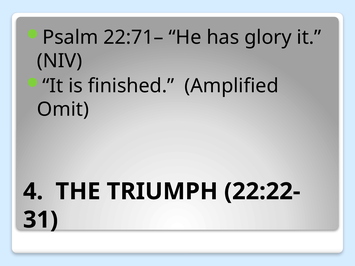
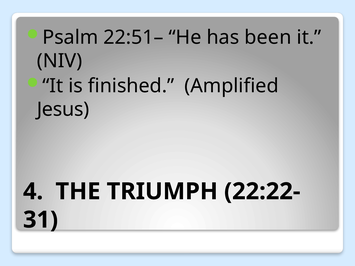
22:71–: 22:71– -> 22:51–
glory: glory -> been
Omit: Omit -> Jesus
